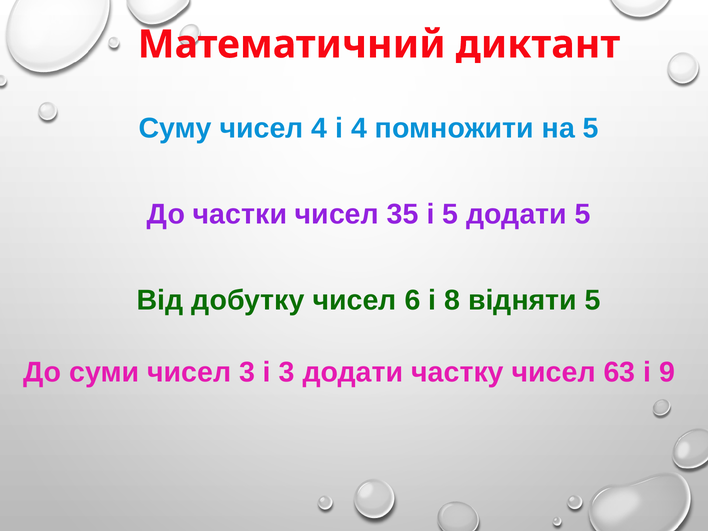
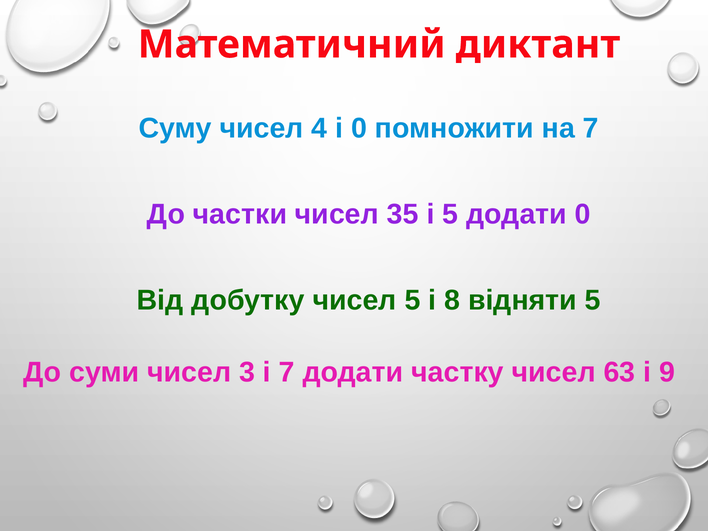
і 4: 4 -> 0
на 5: 5 -> 7
додати 5: 5 -> 0
чисел 6: 6 -> 5
і 3: 3 -> 7
